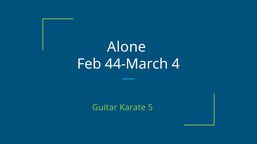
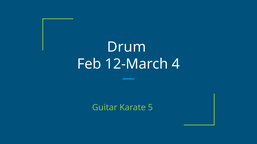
Alone: Alone -> Drum
44-March: 44-March -> 12-March
